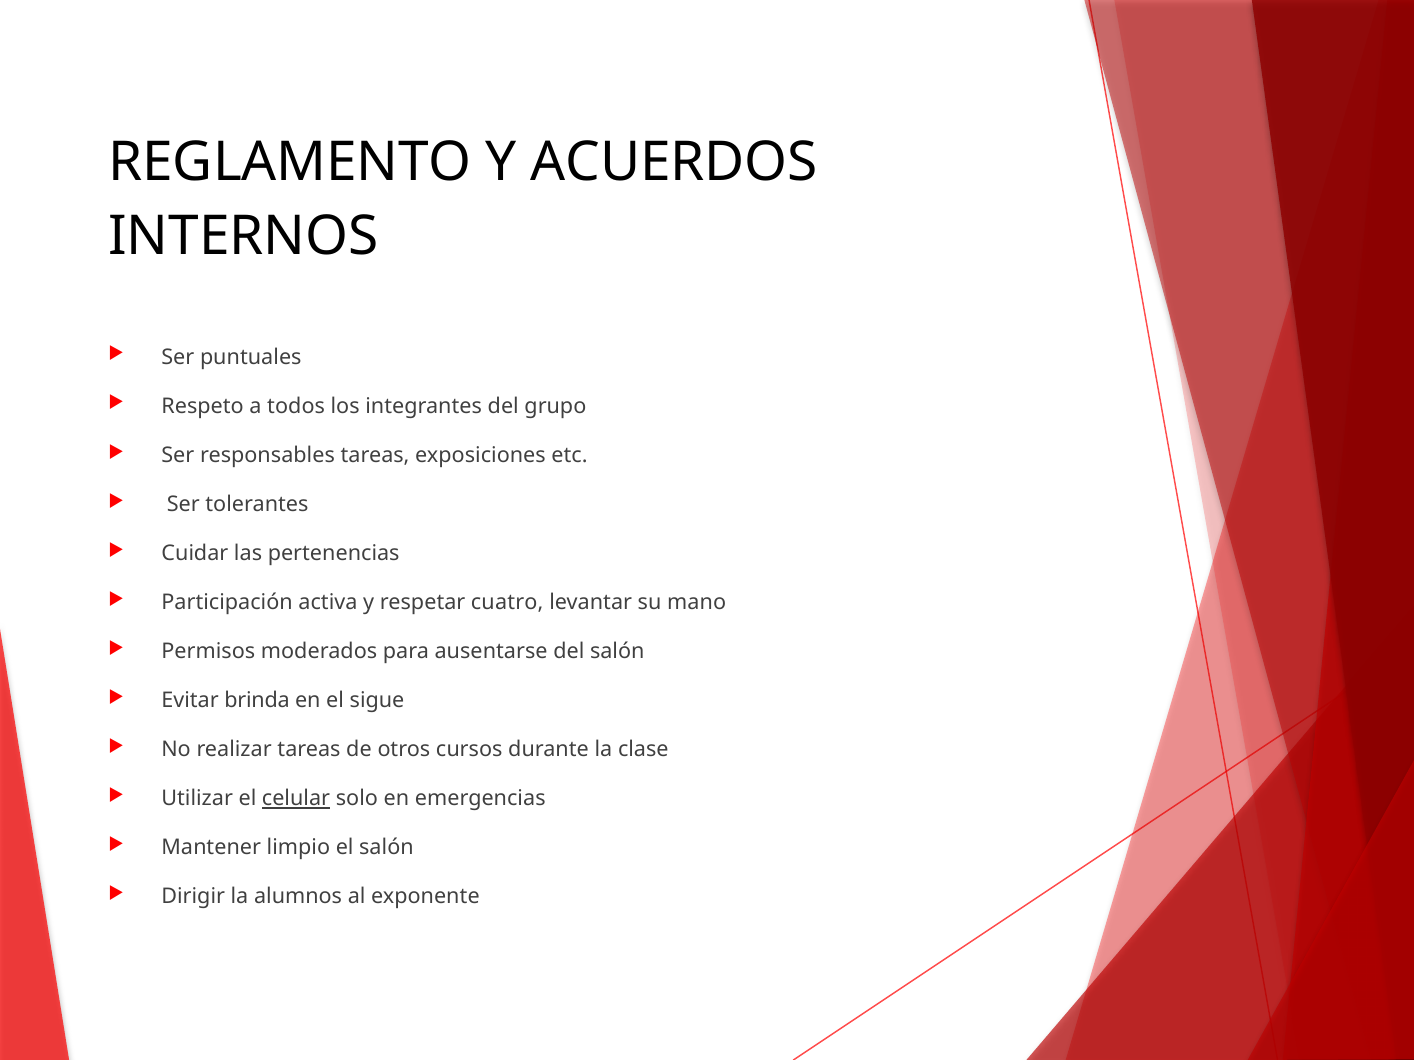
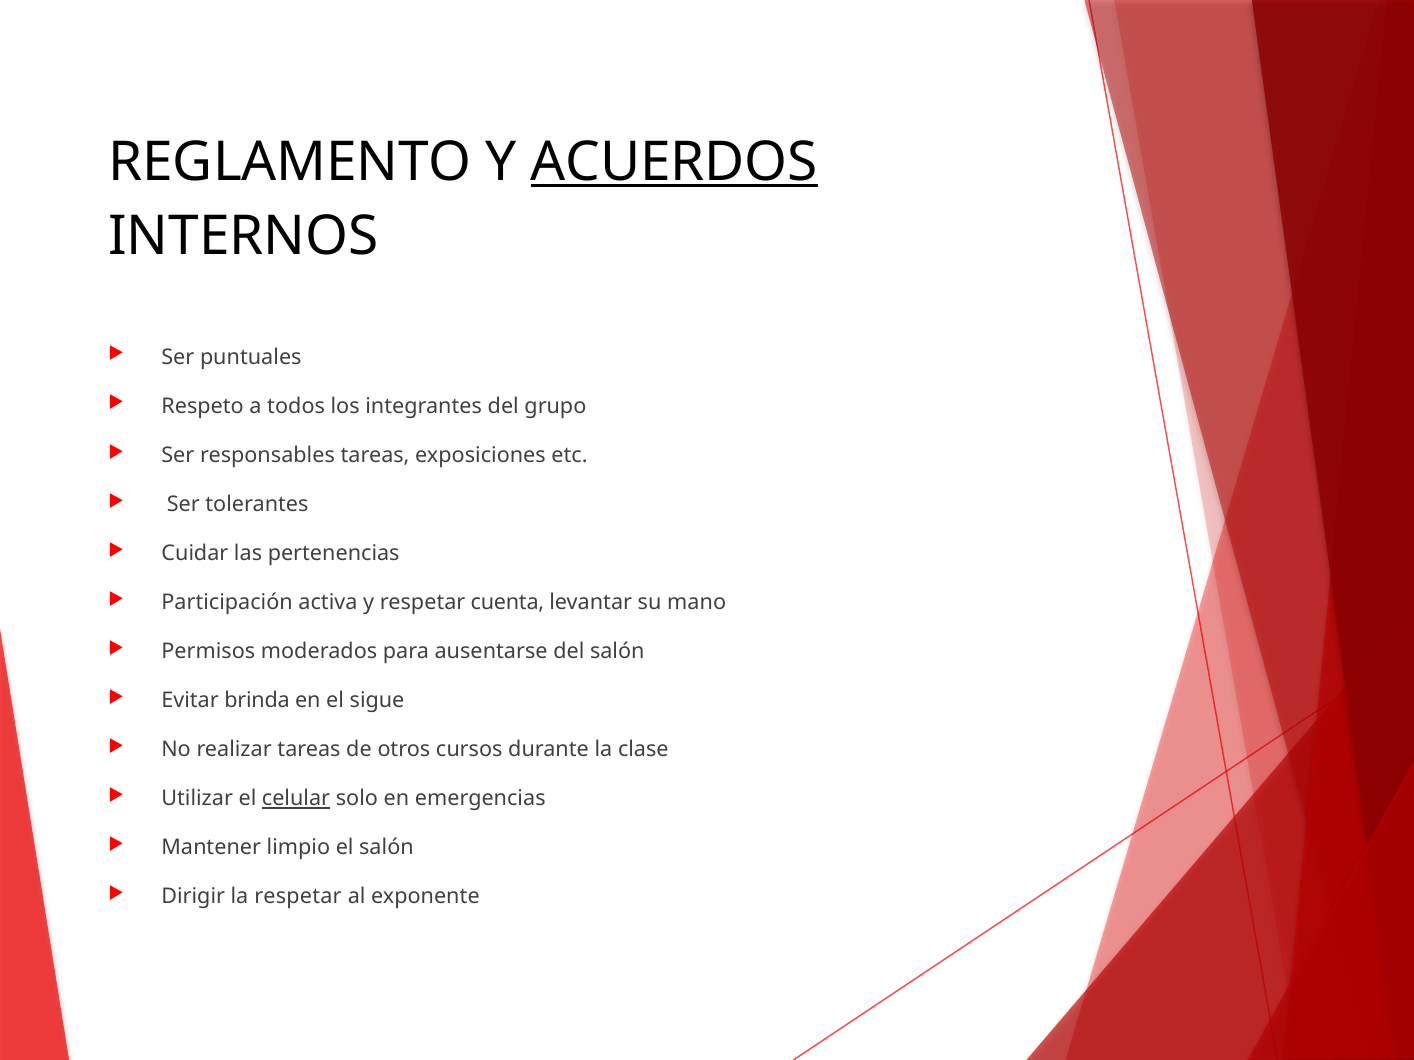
ACUERDOS underline: none -> present
cuatro: cuatro -> cuenta
la alumnos: alumnos -> respetar
